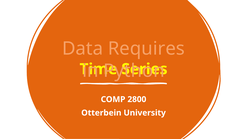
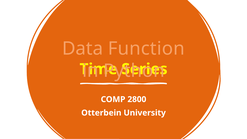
Requires: Requires -> Function
